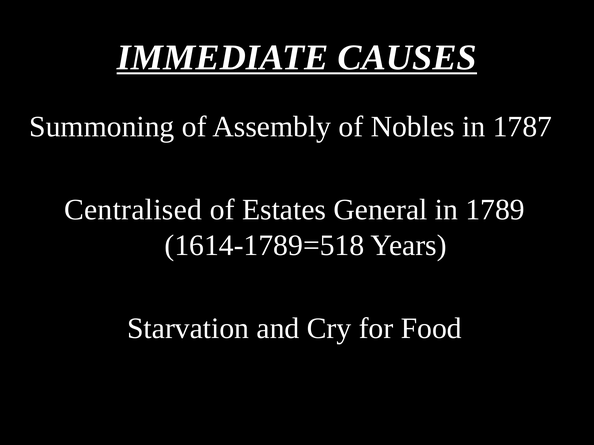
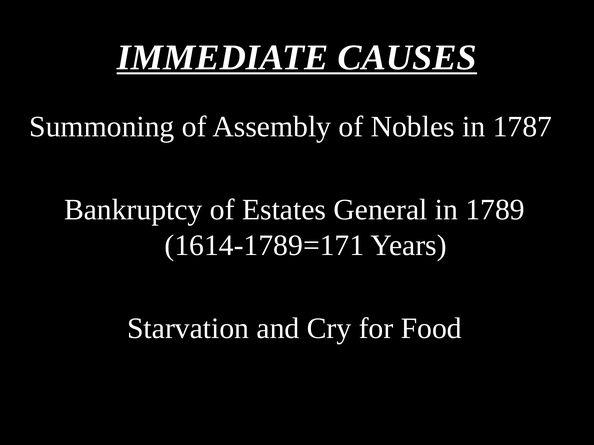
Centralised: Centralised -> Bankruptcy
1614-1789=518: 1614-1789=518 -> 1614-1789=171
